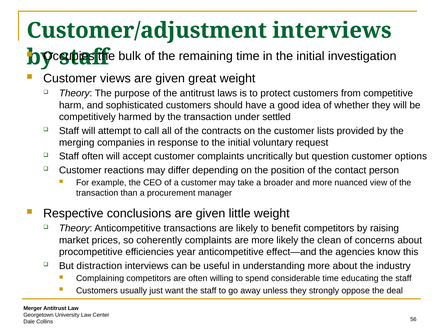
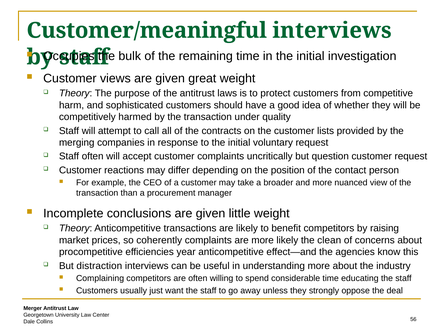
Customer/adjustment: Customer/adjustment -> Customer/meaningful
settled: settled -> quality
customer options: options -> request
Respective: Respective -> Incomplete
